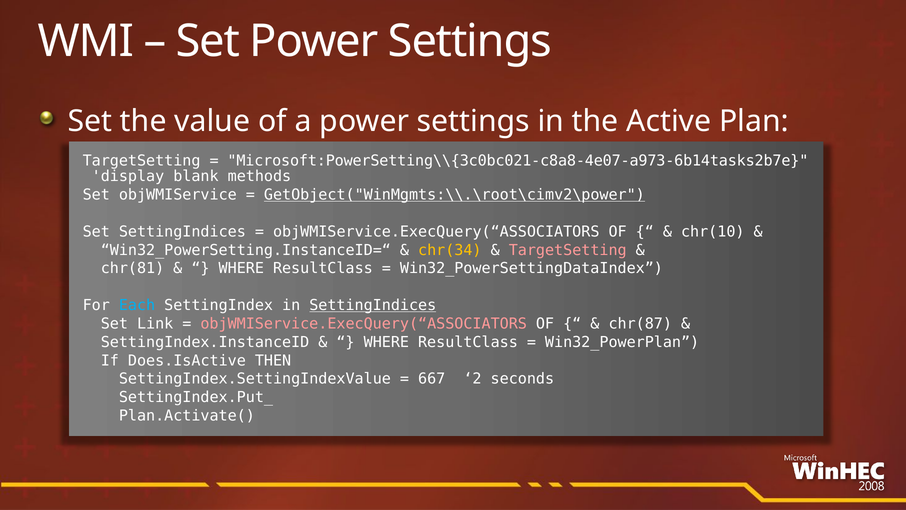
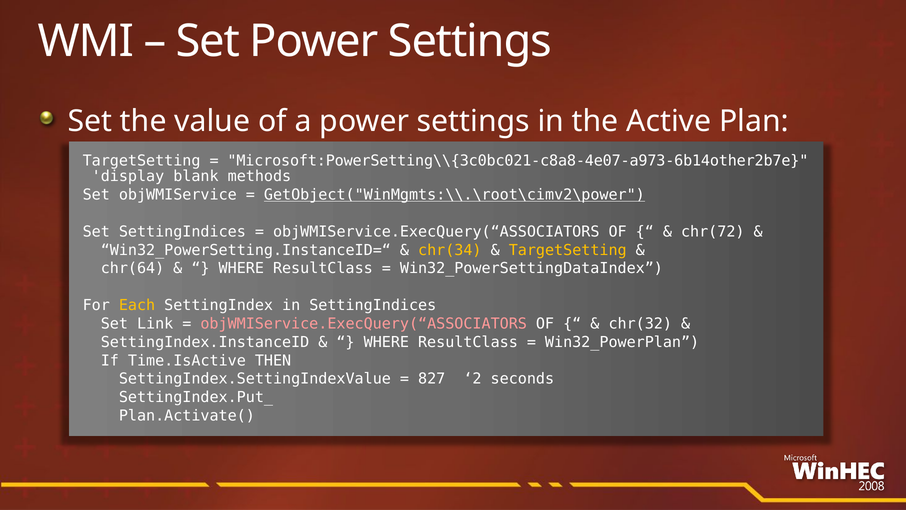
Microsoft:PowerSetting\\{3c0bc021-c8a8-4e07-a973-6b14tasks2b7e: Microsoft:PowerSetting\\{3c0bc021-c8a8-4e07-a973-6b14tasks2b7e -> Microsoft:PowerSetting\\{3c0bc021-c8a8-4e07-a973-6b14other2b7e
chr(10: chr(10 -> chr(72
TargetSetting at (568, 250) colour: pink -> yellow
chr(81: chr(81 -> chr(64
Each colour: light blue -> yellow
SettingIndices at (373, 305) underline: present -> none
chr(87: chr(87 -> chr(32
Does.IsActive: Does.IsActive -> Time.IsActive
667: 667 -> 827
